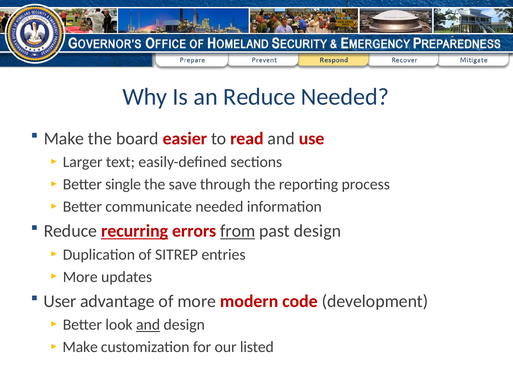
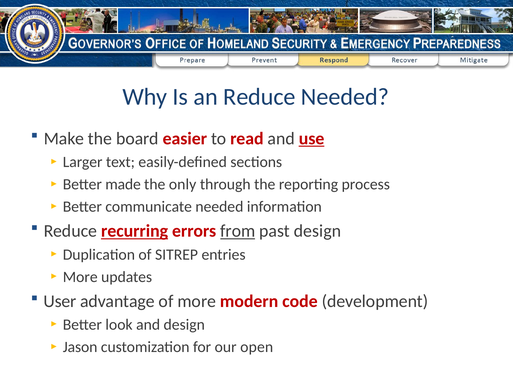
use underline: none -> present
single: single -> made
save: save -> only
and at (148, 324) underline: present -> none
Make at (80, 347): Make -> Jason
listed: listed -> open
